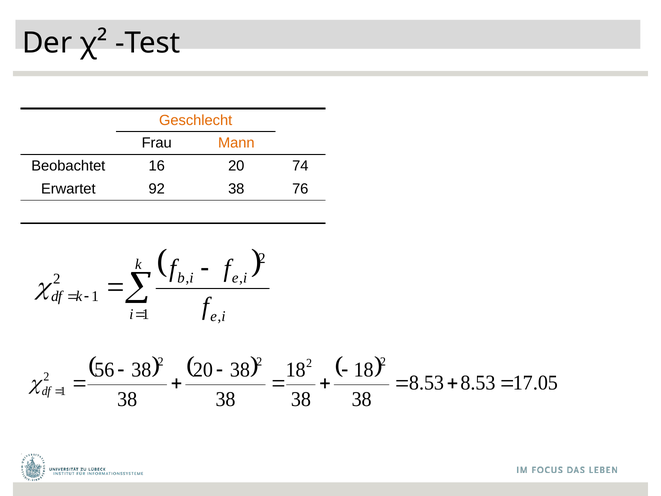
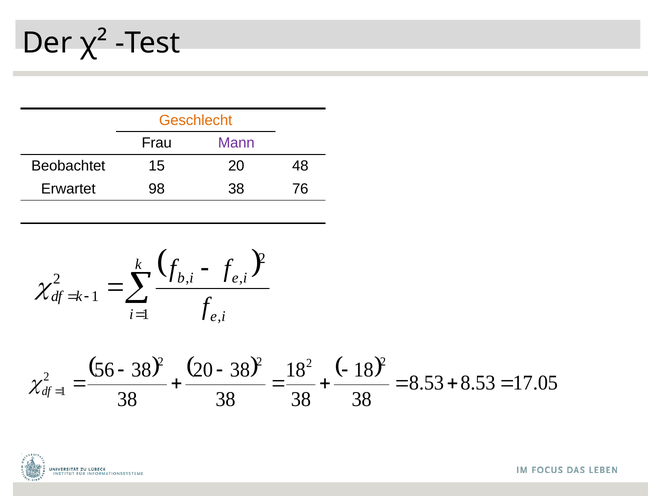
Mann colour: orange -> purple
16: 16 -> 15
74: 74 -> 48
92: 92 -> 98
